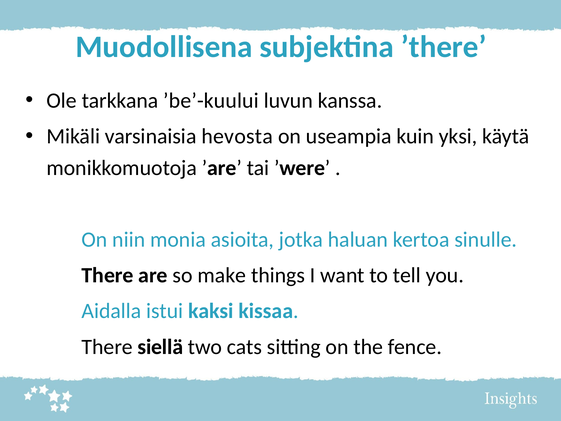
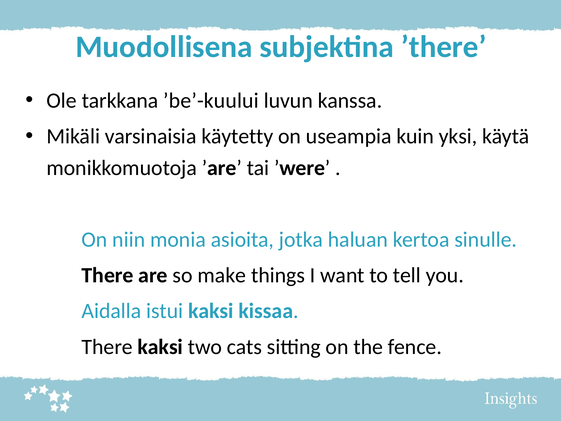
hevosta: hevosta -> käytetty
There siellä: siellä -> kaksi
